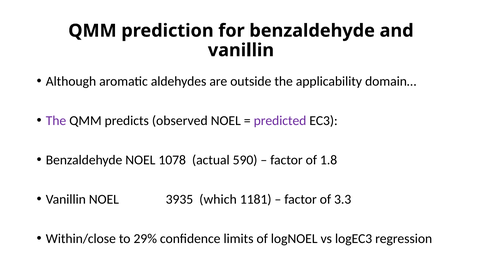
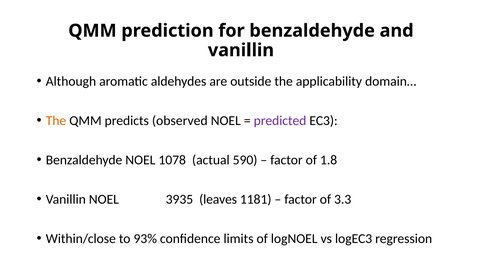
The at (56, 121) colour: purple -> orange
which: which -> leaves
29%: 29% -> 93%
